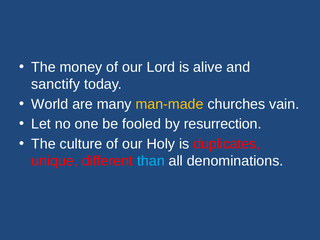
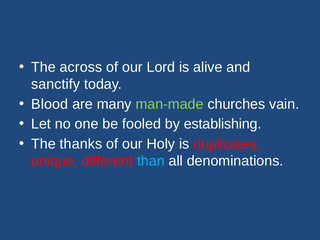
money: money -> across
World: World -> Blood
man-made colour: yellow -> light green
resurrection: resurrection -> establishing
culture: culture -> thanks
